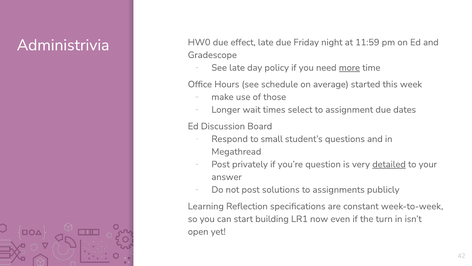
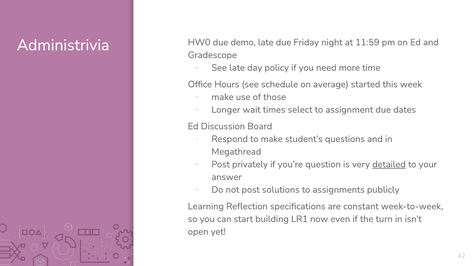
effect: effect -> demo
more underline: present -> none
to small: small -> make
